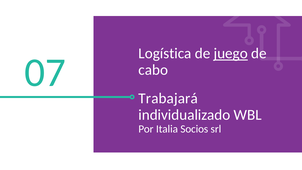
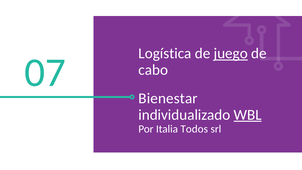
Trabajará: Trabajará -> Bienestar
WBL underline: none -> present
Socios: Socios -> Todos
